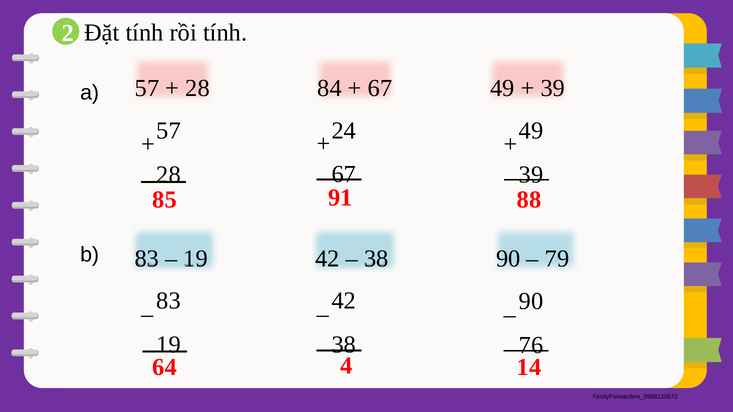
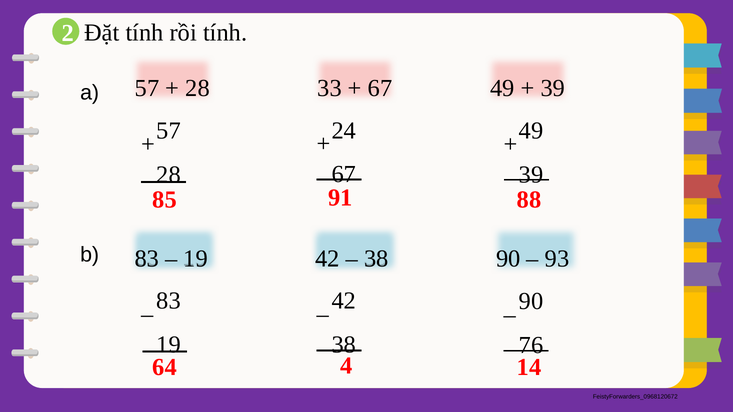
84: 84 -> 33
79: 79 -> 93
